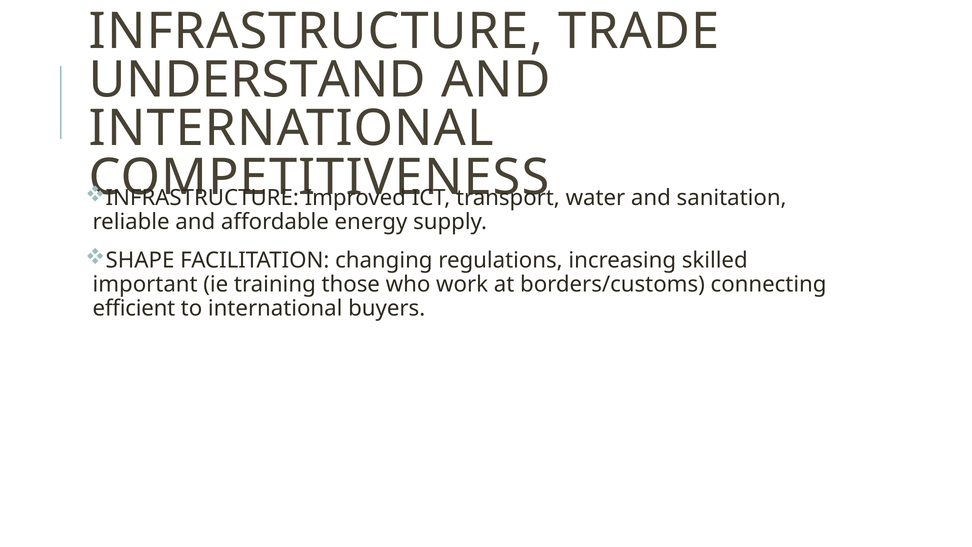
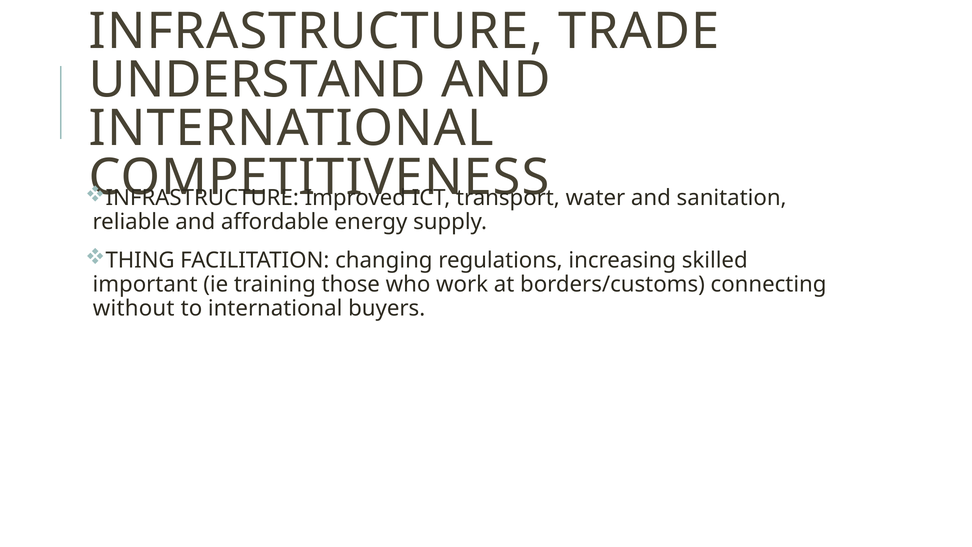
SHAPE: SHAPE -> THING
efficient: efficient -> without
